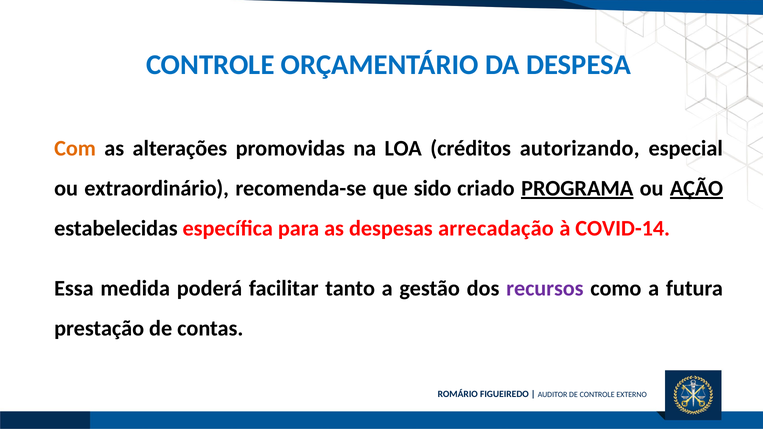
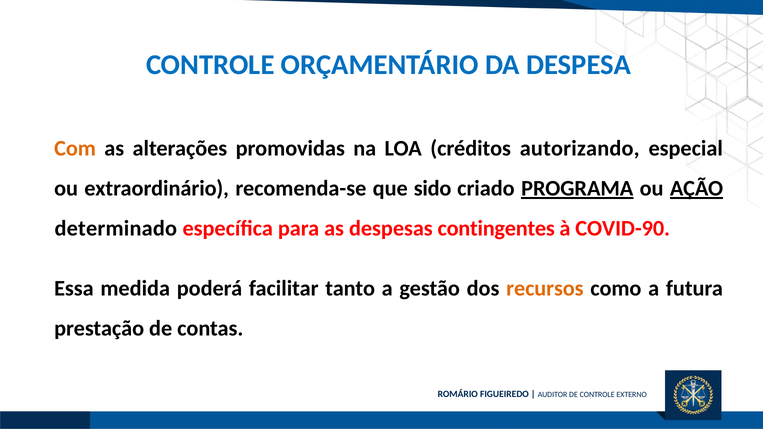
estabelecidas: estabelecidas -> determinado
arrecadação: arrecadação -> contingentes
COVID-14: COVID-14 -> COVID-90
recursos colour: purple -> orange
